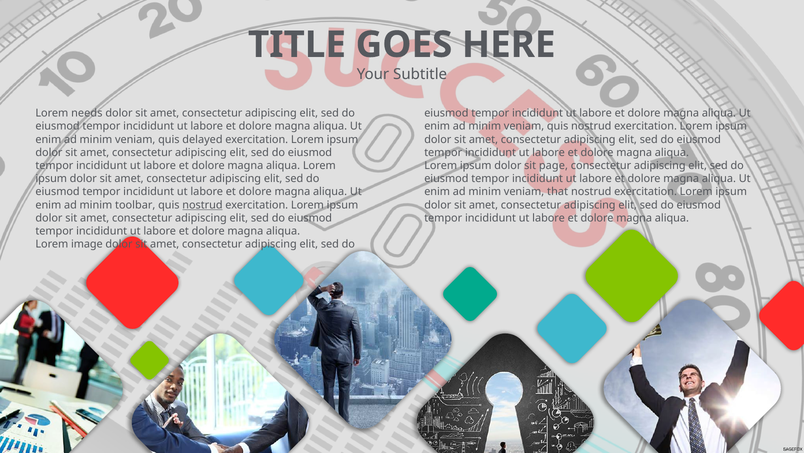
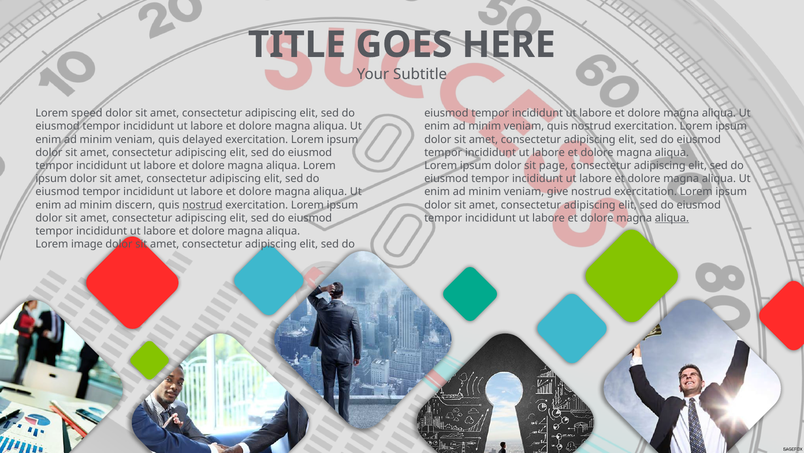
needs: needs -> speed
that: that -> give
toolbar: toolbar -> discern
aliqua at (672, 218) underline: none -> present
